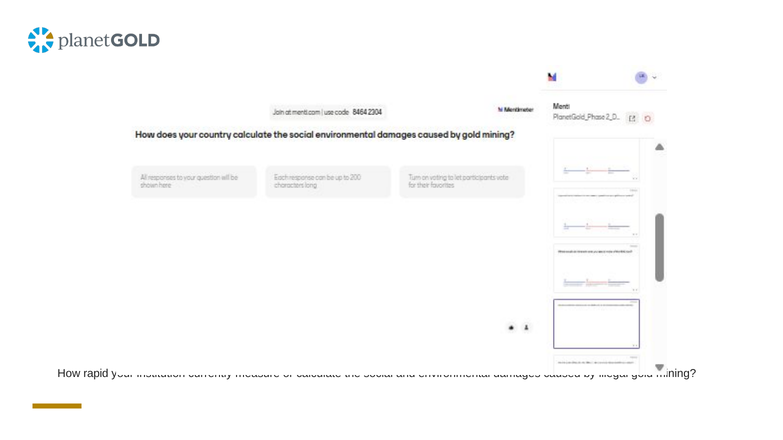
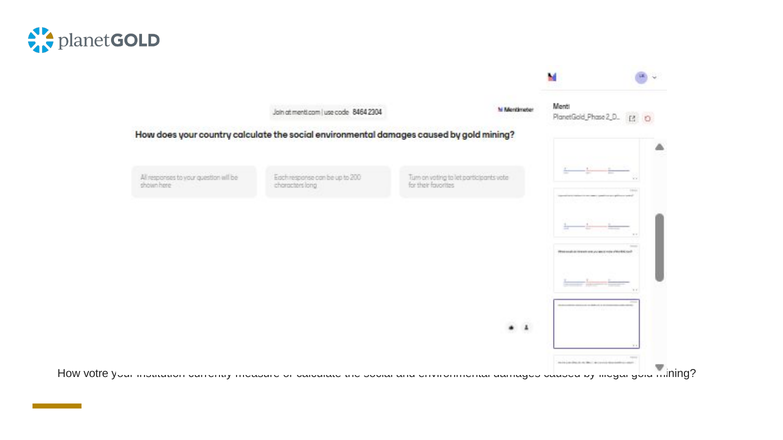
rapid: rapid -> votre
